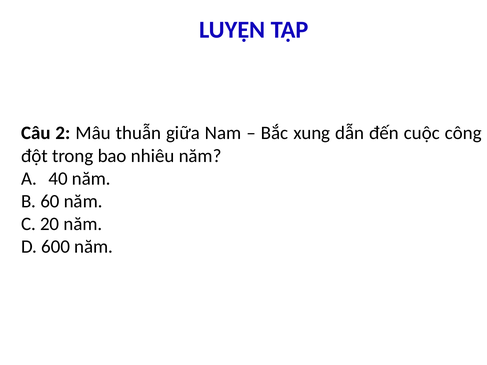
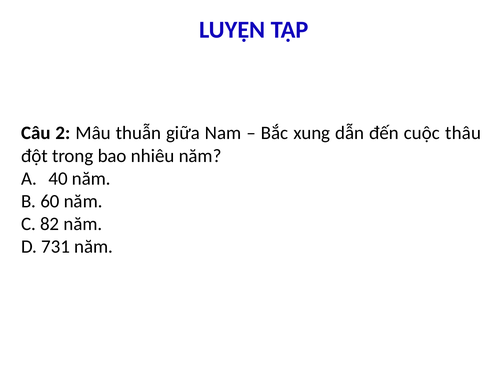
công: công -> thâu
20: 20 -> 82
600: 600 -> 731
